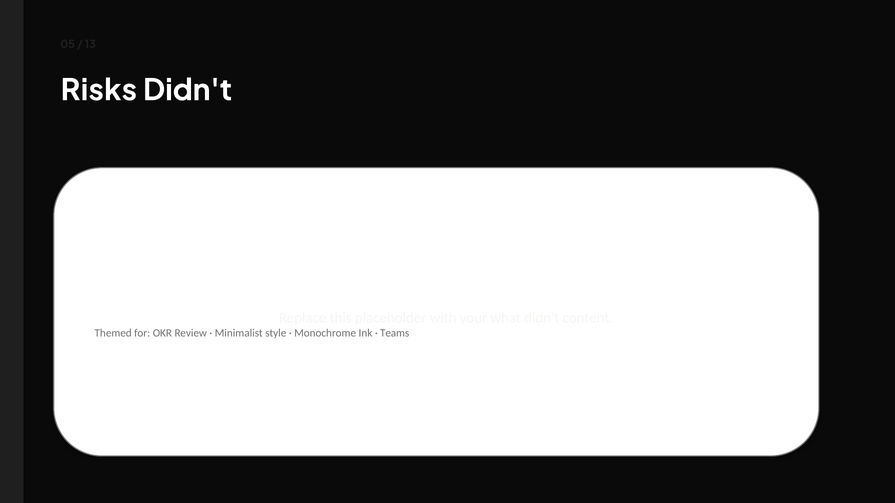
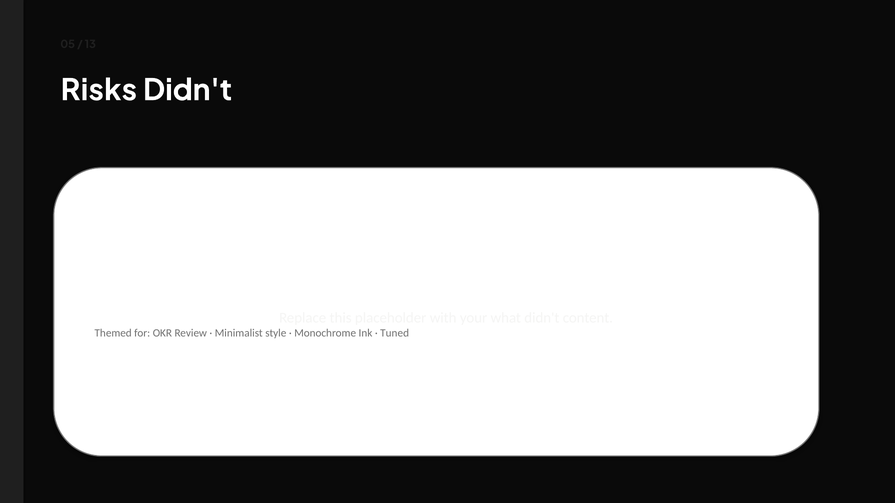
Teams: Teams -> Tuned
